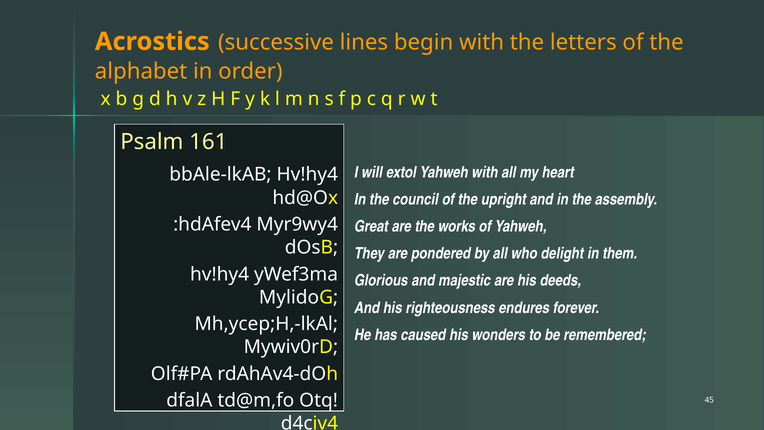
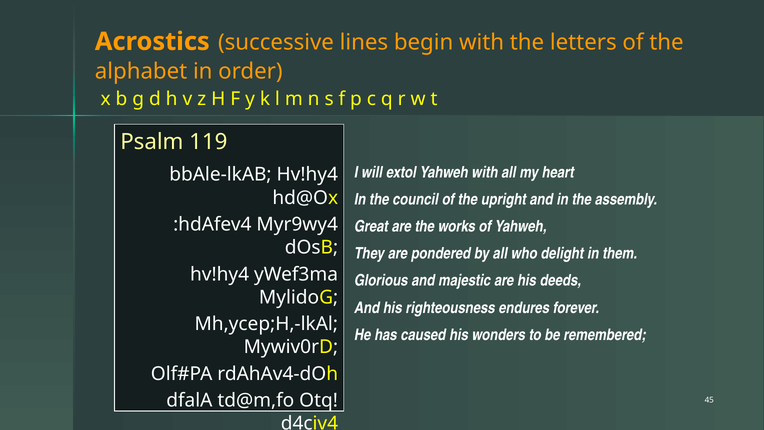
161: 161 -> 119
